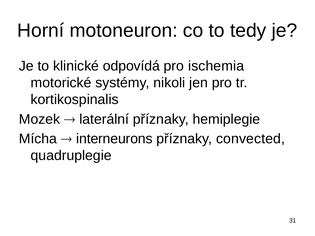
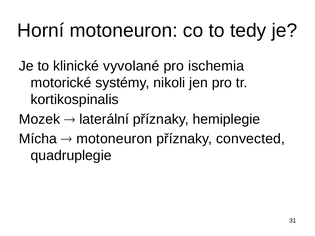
odpovídá: odpovídá -> vyvolané
interneurons at (114, 139): interneurons -> motoneuron
